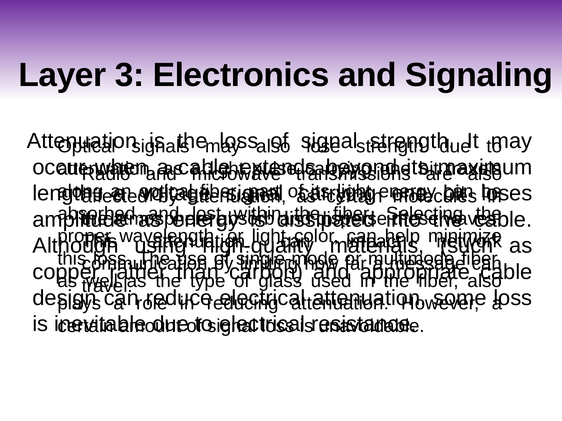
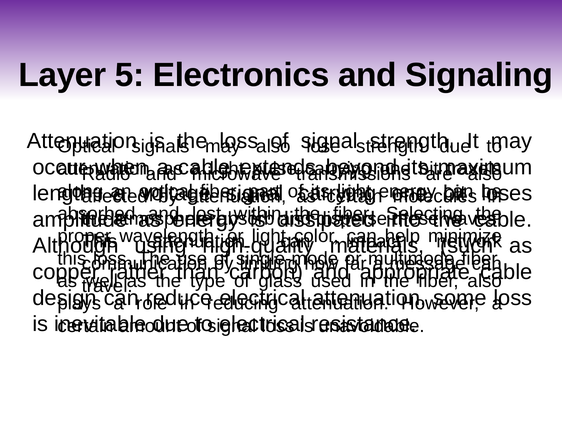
3: 3 -> 5
